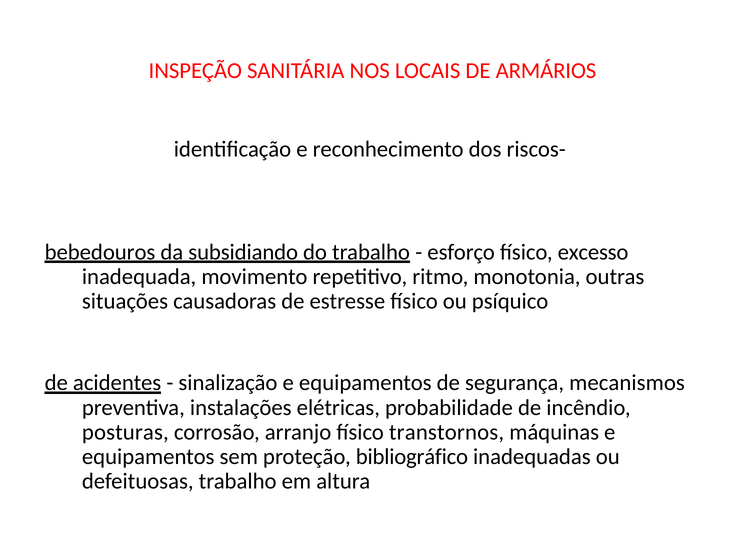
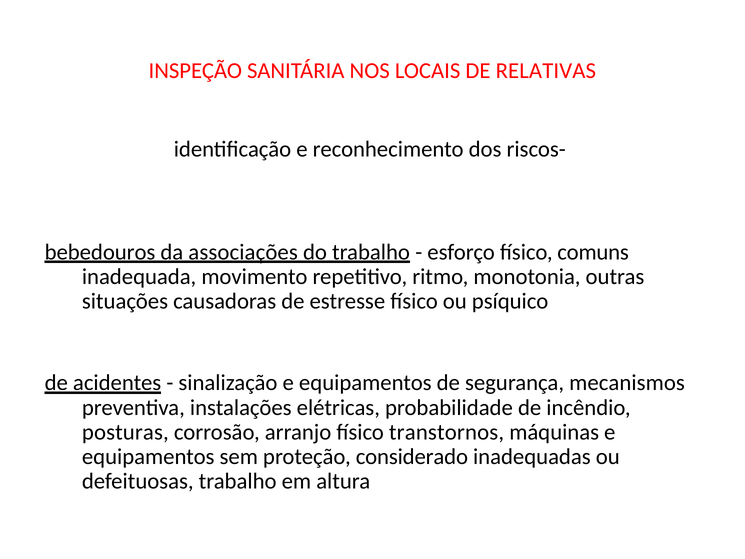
ARMÁRIOS: ARMÁRIOS -> RELATIVAS
subsidiando: subsidiando -> associações
excesso: excesso -> comuns
bibliográfico: bibliográfico -> considerado
